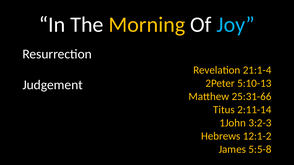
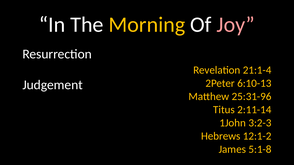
Joy colour: light blue -> pink
5:10-13: 5:10-13 -> 6:10-13
25:31-66: 25:31-66 -> 25:31-96
5:5-8: 5:5-8 -> 5:1-8
